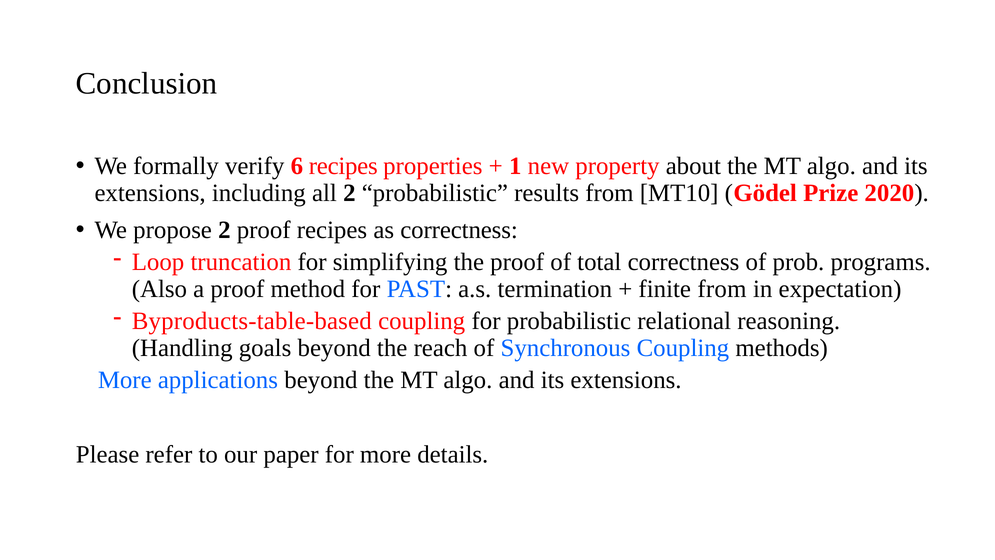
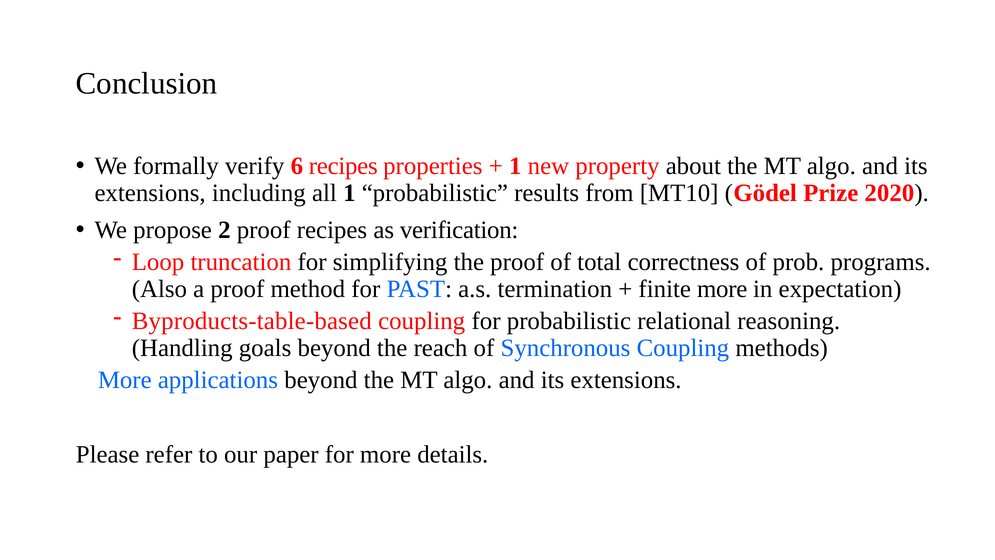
all 2: 2 -> 1
as correctness: correctness -> verification
finite from: from -> more
